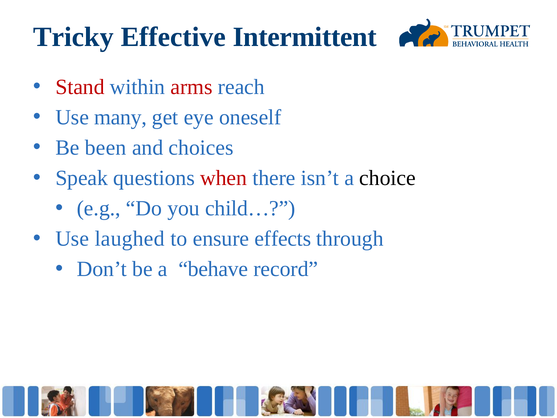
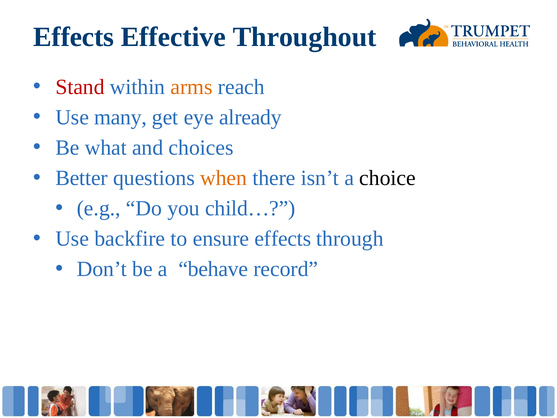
Tricky at (74, 37): Tricky -> Effects
Intermittent: Intermittent -> Throughout
arms colour: red -> orange
oneself: oneself -> already
been: been -> what
Speak: Speak -> Better
when colour: red -> orange
laughed: laughed -> backfire
